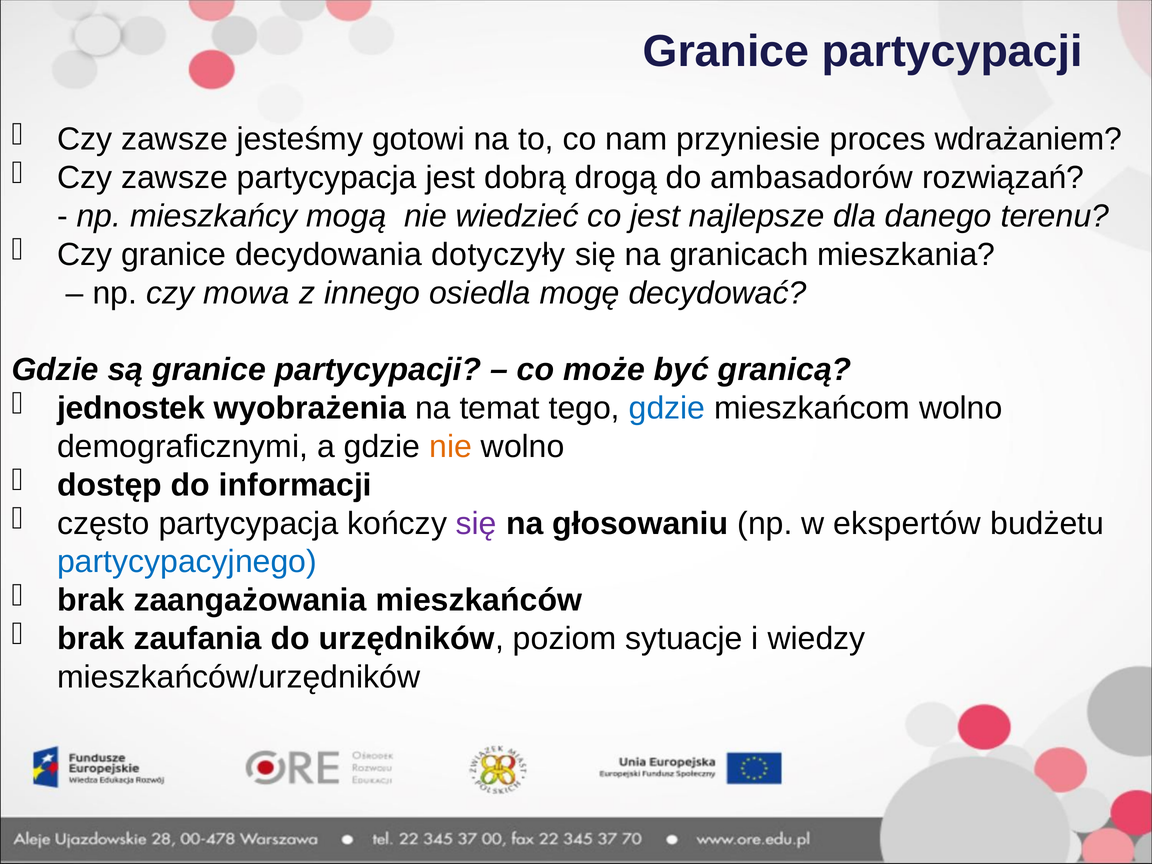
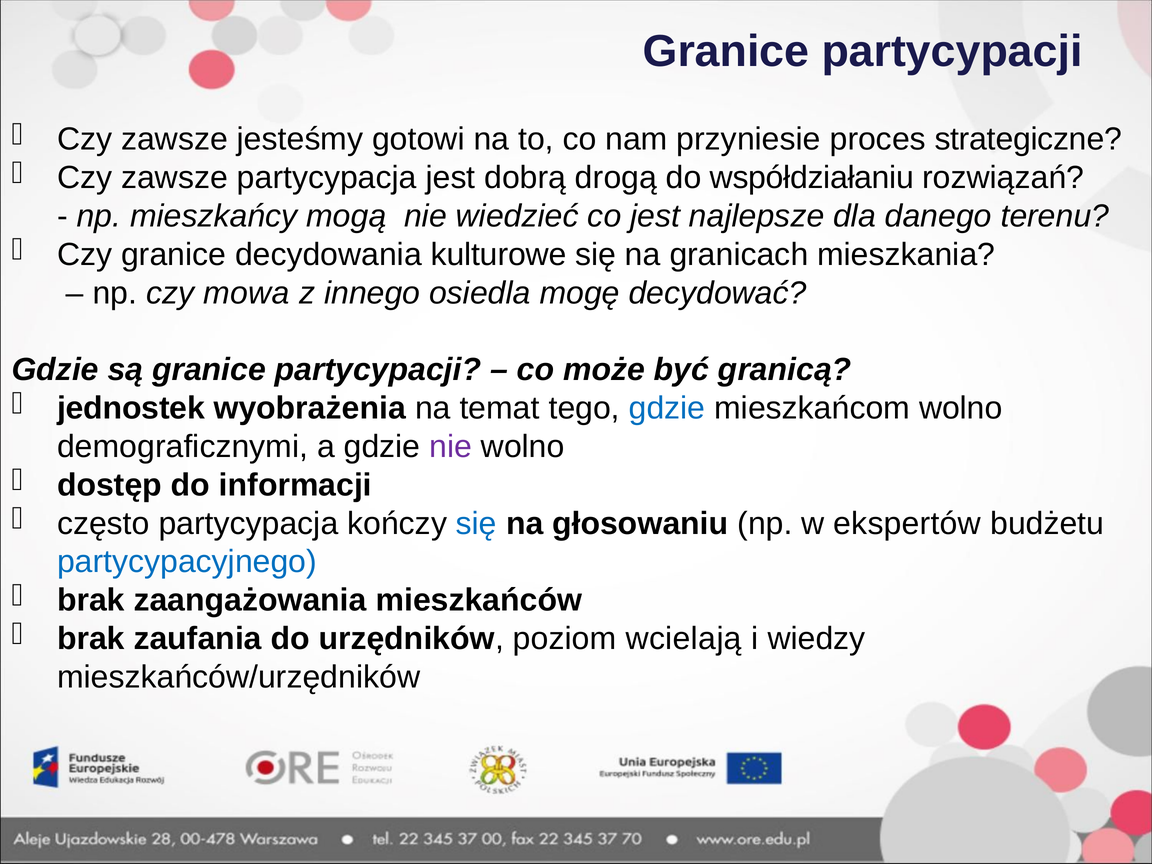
wdrażaniem: wdrażaniem -> strategiczne
ambasadorów: ambasadorów -> współdziałaniu
dotyczyły: dotyczyły -> kulturowe
nie at (451, 447) colour: orange -> purple
się at (476, 523) colour: purple -> blue
sytuacje: sytuacje -> wcielają
